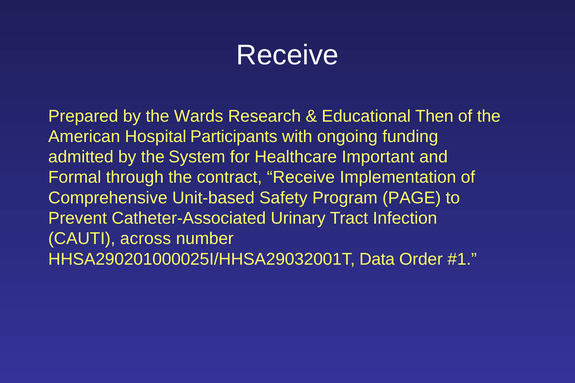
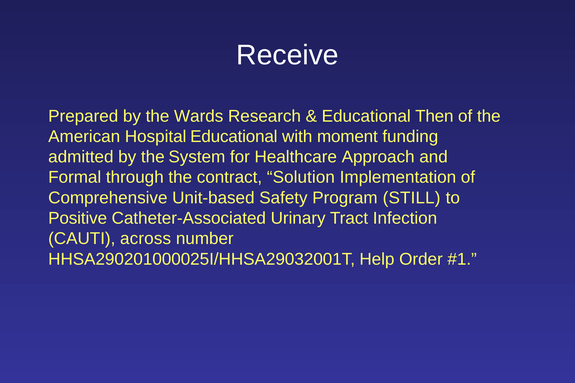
Hospital Participants: Participants -> Educational
ongoing: ongoing -> moment
Important: Important -> Approach
contract Receive: Receive -> Solution
PAGE: PAGE -> STILL
Prevent: Prevent -> Positive
Data: Data -> Help
